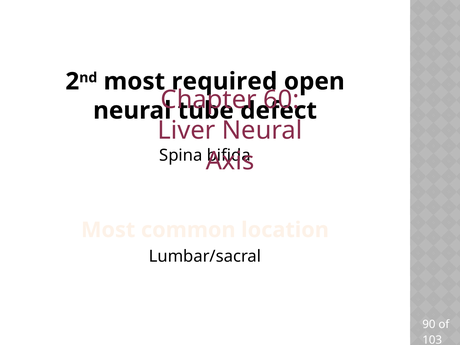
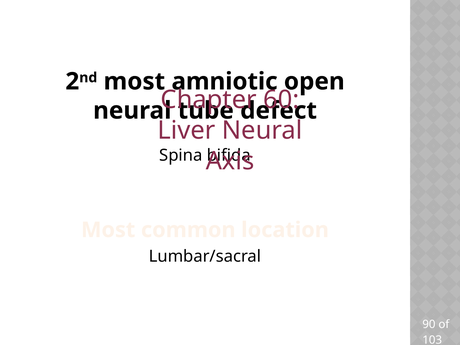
required: required -> amniotic
